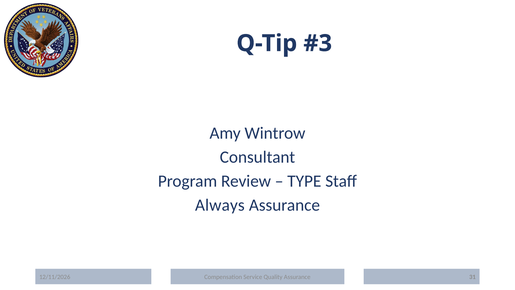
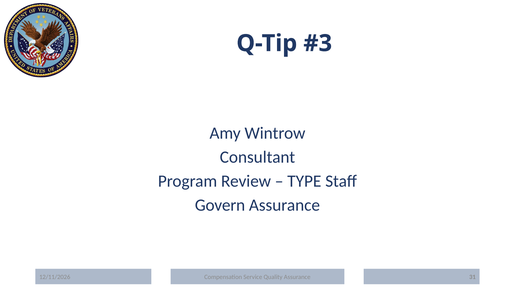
Always: Always -> Govern
